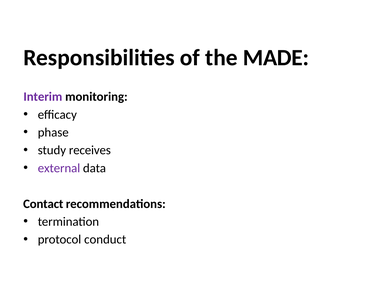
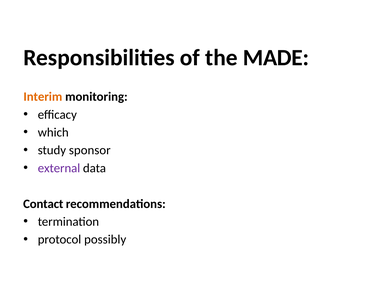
Interim colour: purple -> orange
phase: phase -> which
receives: receives -> sponsor
conduct: conduct -> possibly
